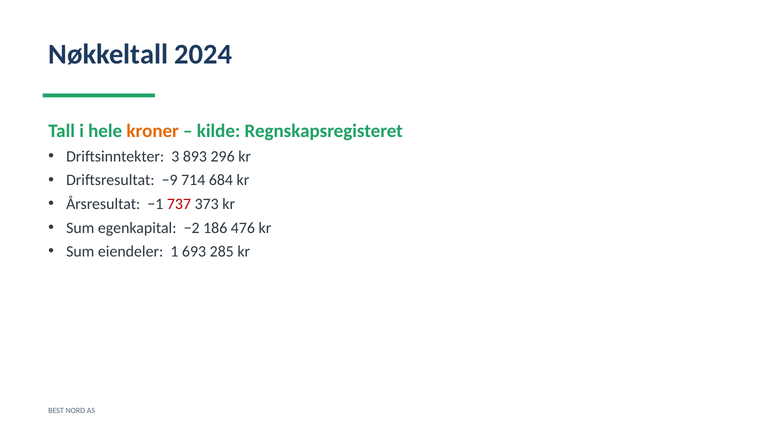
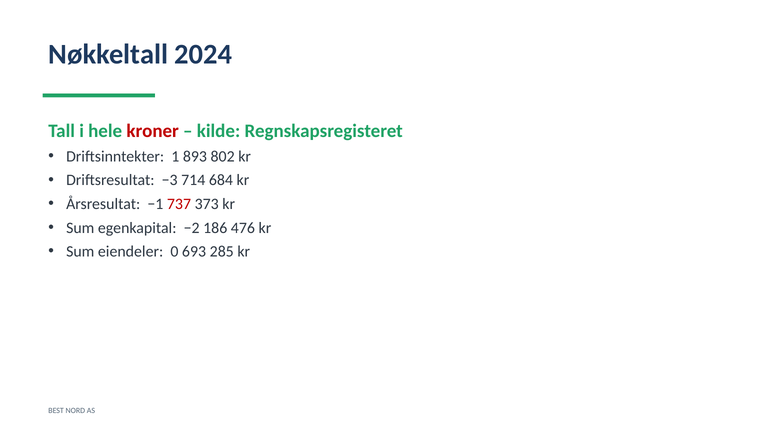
kroner colour: orange -> red
3: 3 -> 1
296: 296 -> 802
−9: −9 -> −3
1: 1 -> 0
